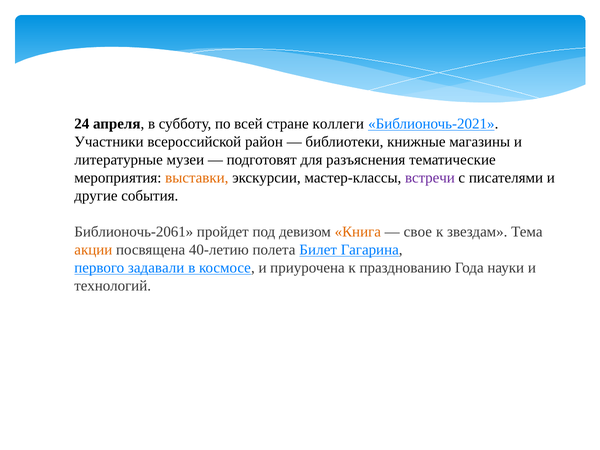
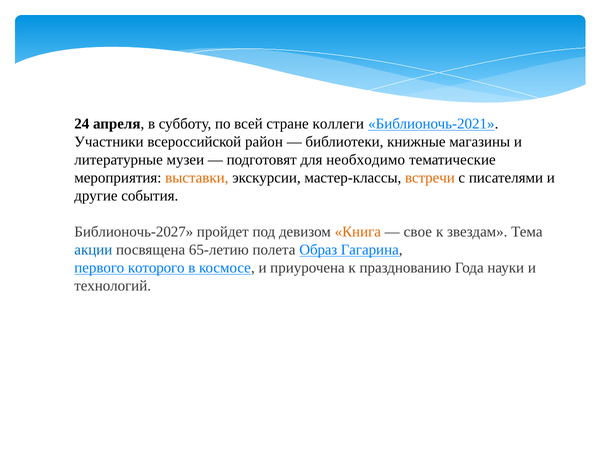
разъяснения: разъяснения -> необходимо
встречи colour: purple -> orange
Библионочь-2061: Библионочь-2061 -> Библионочь-2027
акции colour: orange -> blue
40-летию: 40-летию -> 65-летию
Билет: Билет -> Образ
задавали: задавали -> которого
